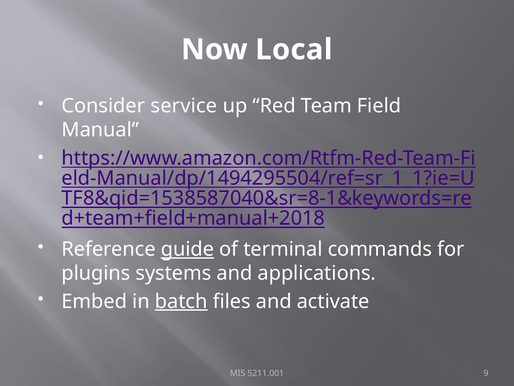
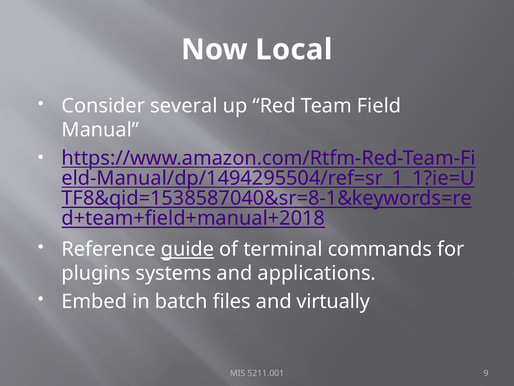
service: service -> several
batch underline: present -> none
activate: activate -> virtually
